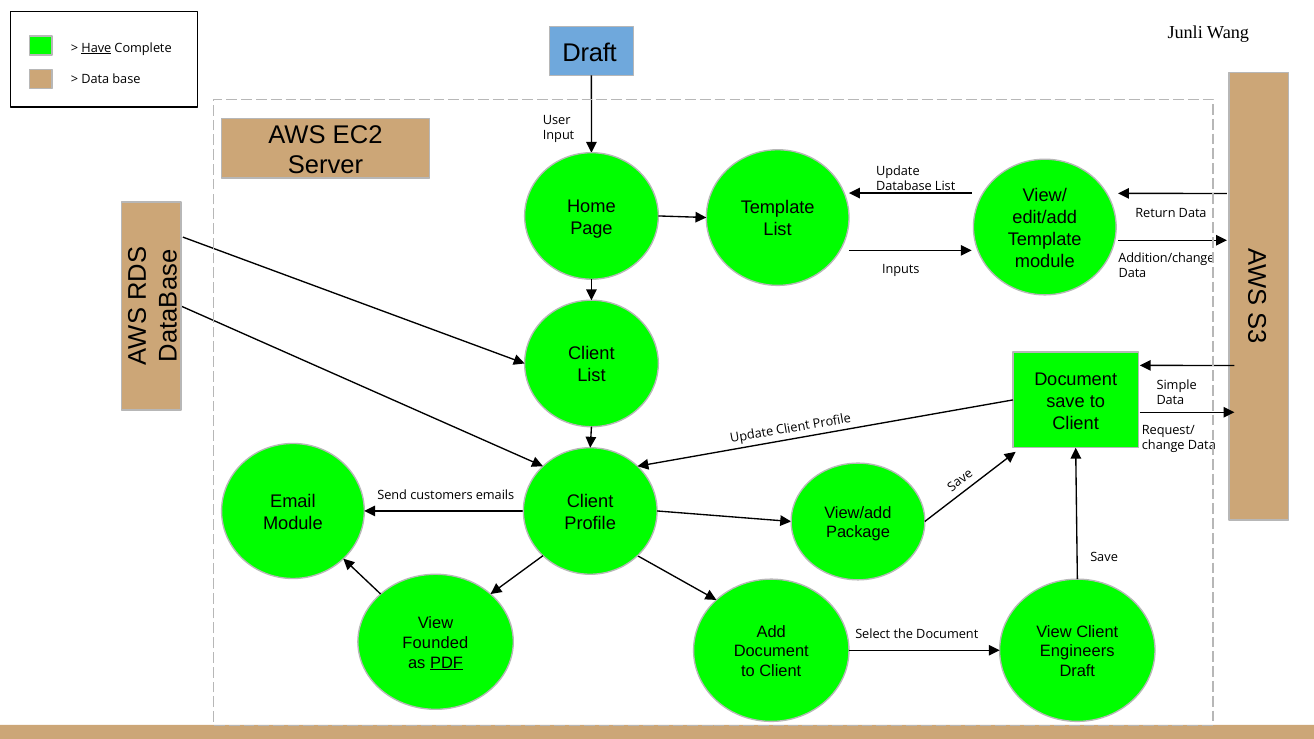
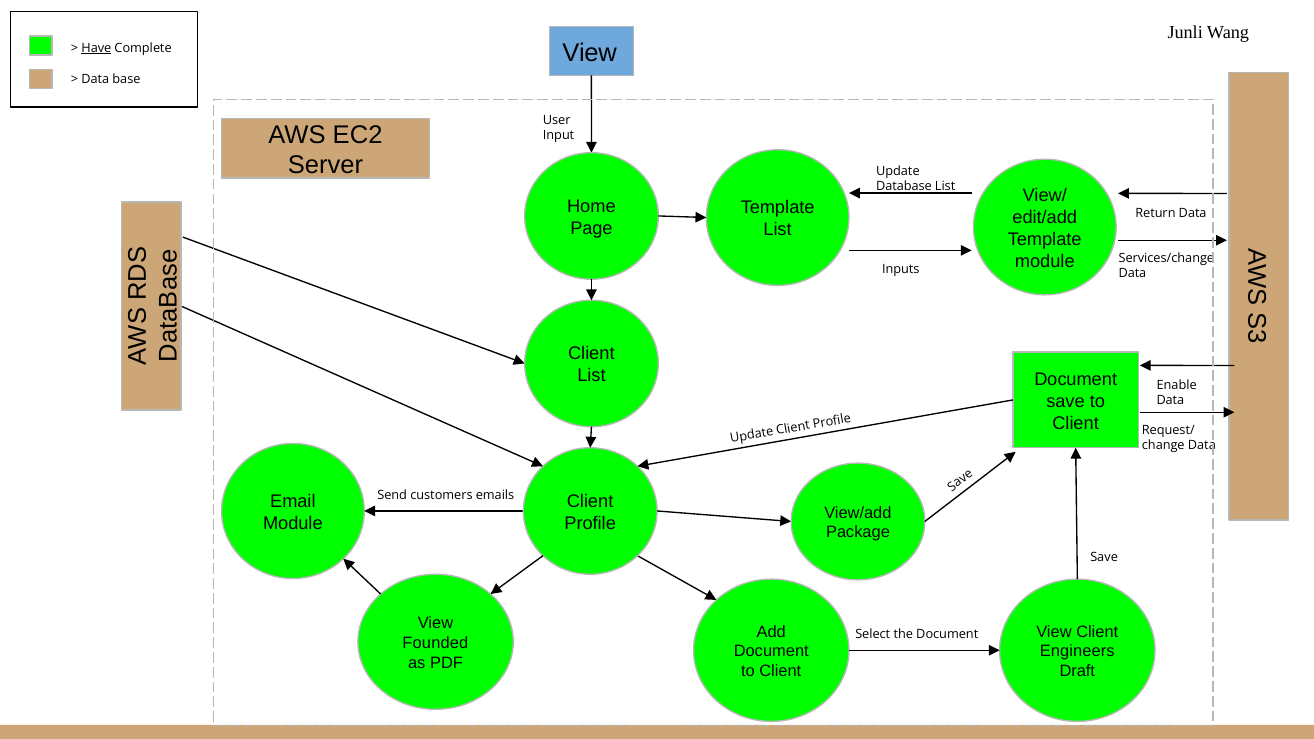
Draft at (590, 53): Draft -> View
Addition/change: Addition/change -> Services/change
Simple: Simple -> Enable
PDF underline: present -> none
